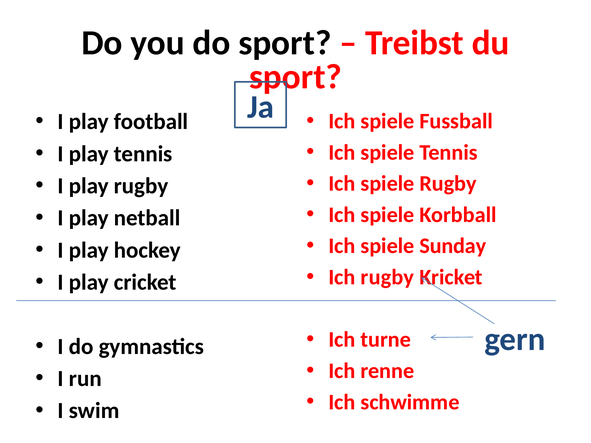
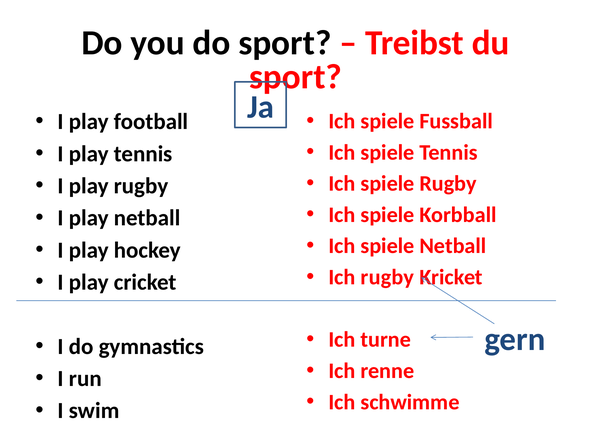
spiele Sunday: Sunday -> Netball
